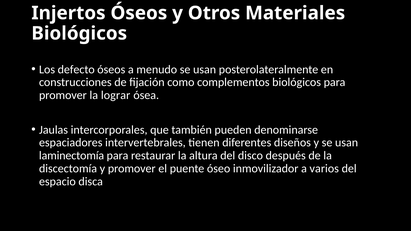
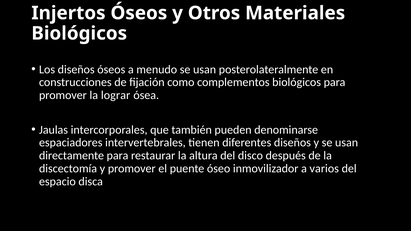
Los defecto: defecto -> diseños
laminectomía: laminectomía -> directamente
